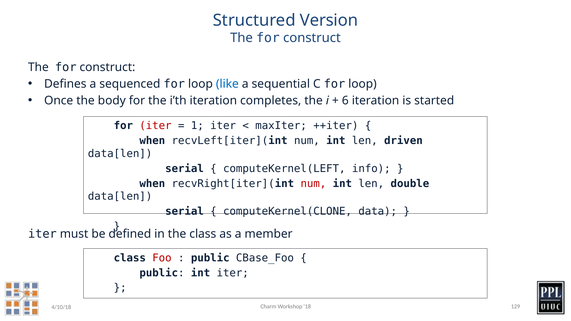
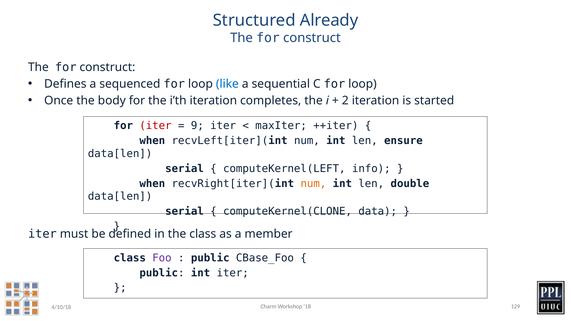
Version: Version -> Already
6: 6 -> 2
1: 1 -> 9
driven: driven -> ensure
num at (313, 184) colour: red -> orange
Foo colour: red -> purple
